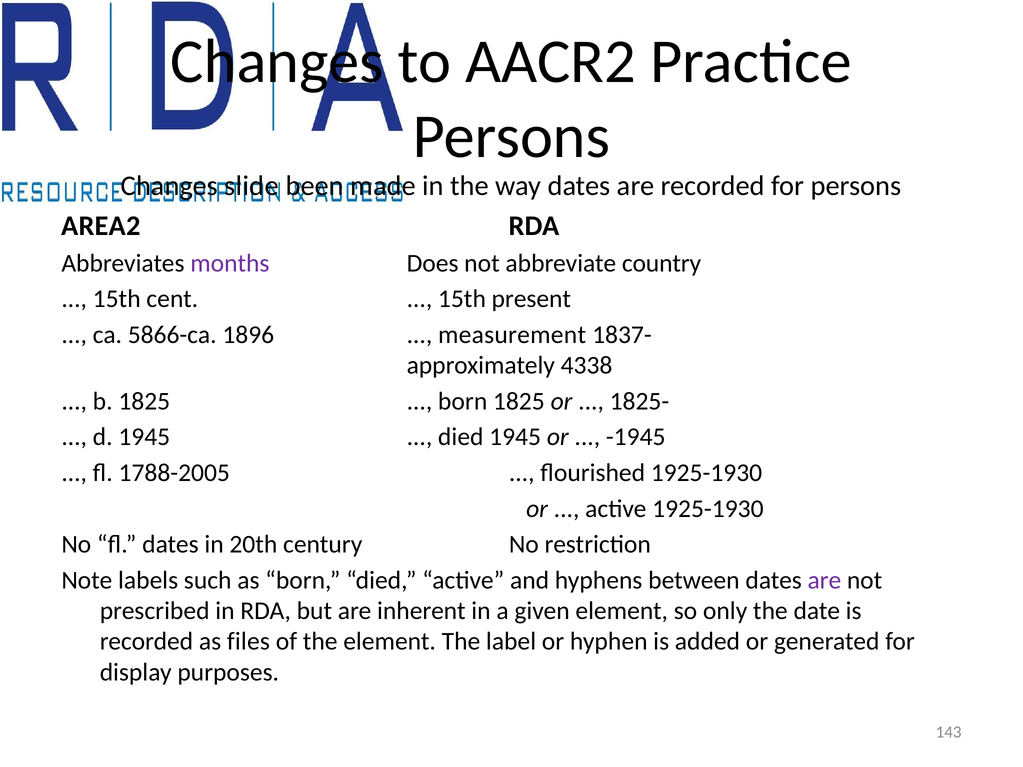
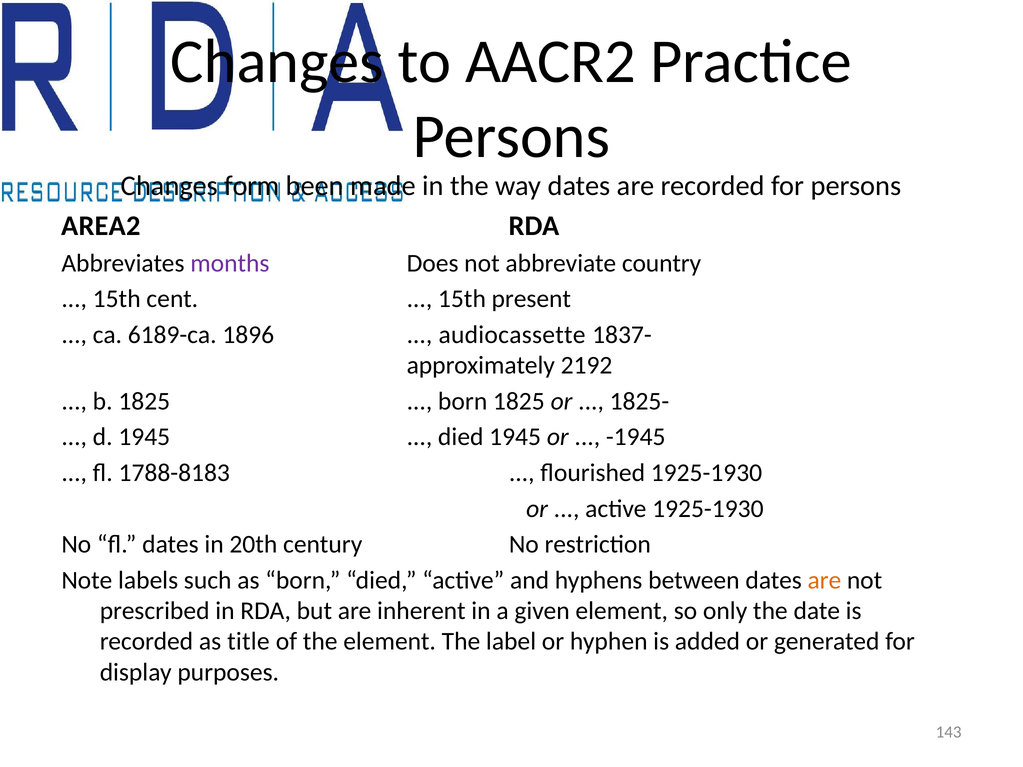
slide: slide -> form
5866-ca: 5866-ca -> 6189-ca
measurement: measurement -> audiocassette
4338: 4338 -> 2192
1788-2005: 1788-2005 -> 1788-8183
are at (824, 580) colour: purple -> orange
files: files -> title
